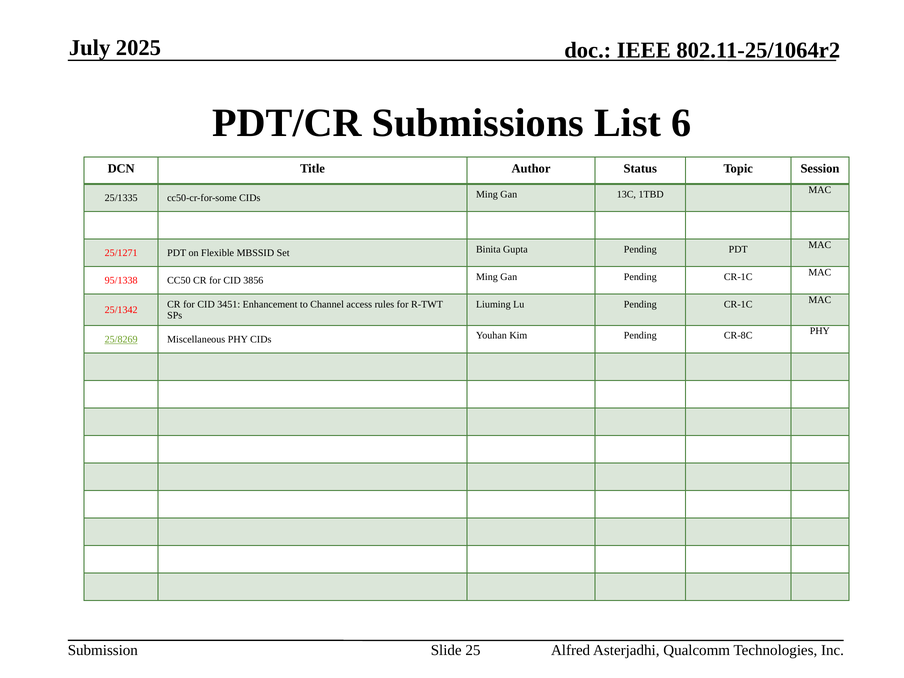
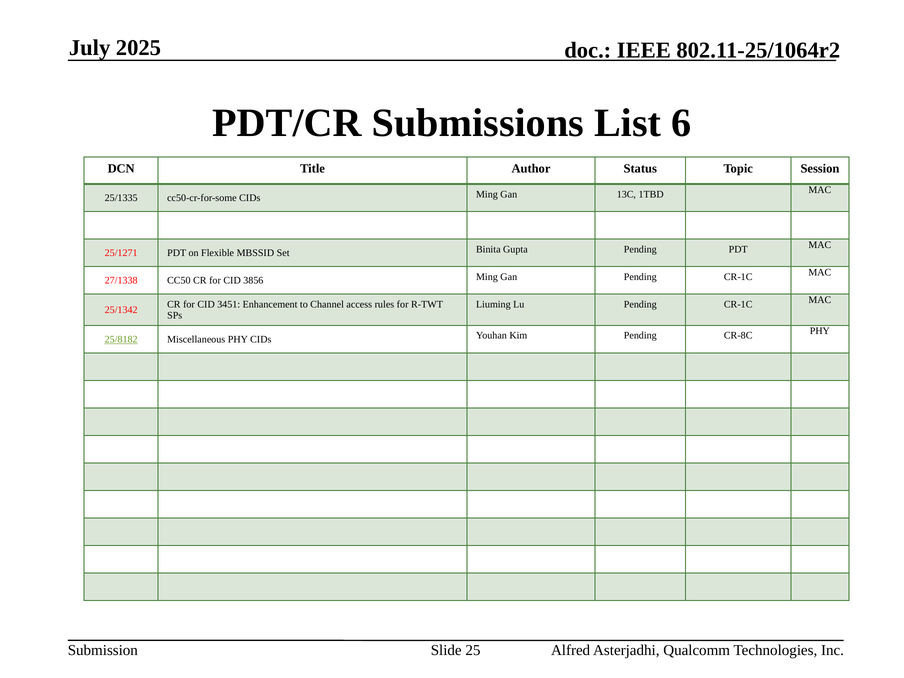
95/1338: 95/1338 -> 27/1338
25/8269: 25/8269 -> 25/8182
